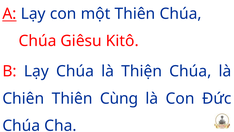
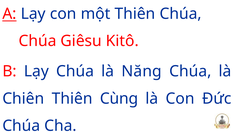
Thiện: Thiện -> Năng
